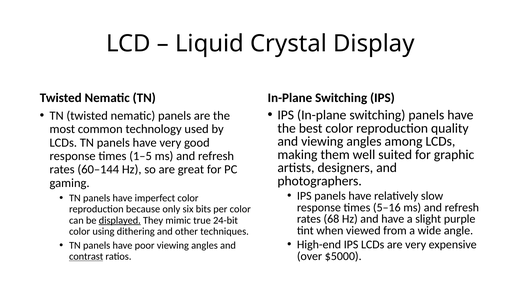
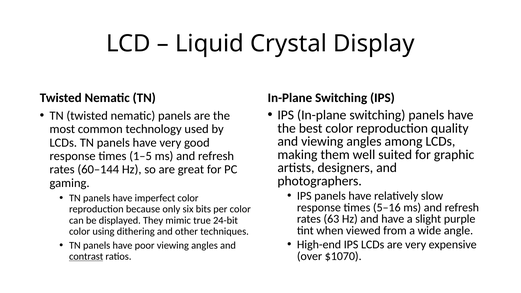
68: 68 -> 63
displayed underline: present -> none
$5000: $5000 -> $1070
